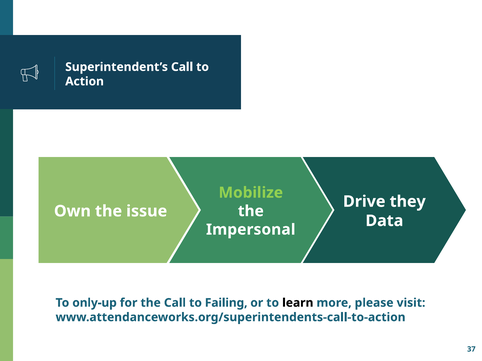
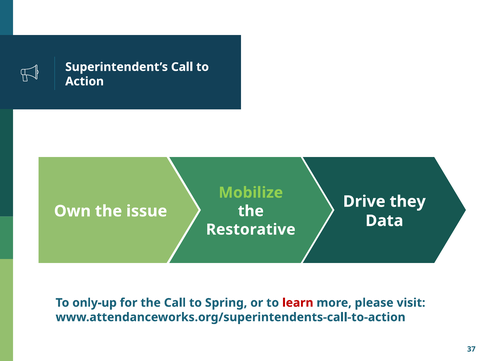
Impersonal: Impersonal -> Restorative
Failing: Failing -> Spring
learn colour: black -> red
